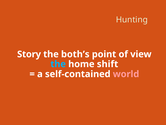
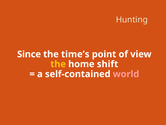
Story: Story -> Since
both’s: both’s -> time’s
the at (58, 64) colour: light blue -> yellow
